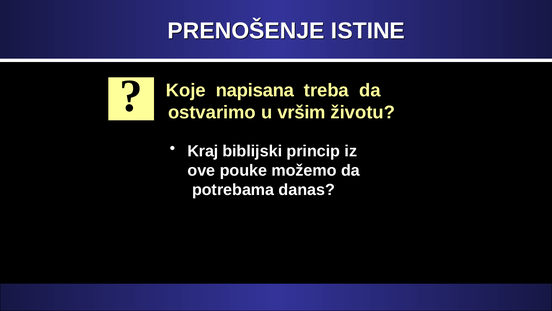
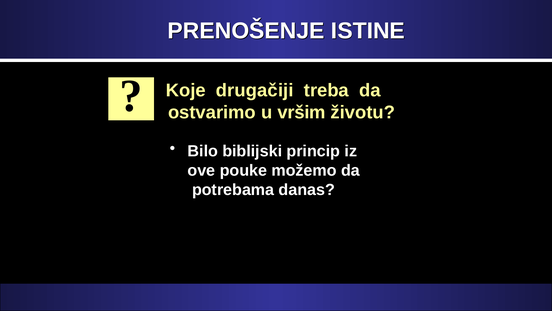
napisana: napisana -> drugačiji
Kraj: Kraj -> Bilo
